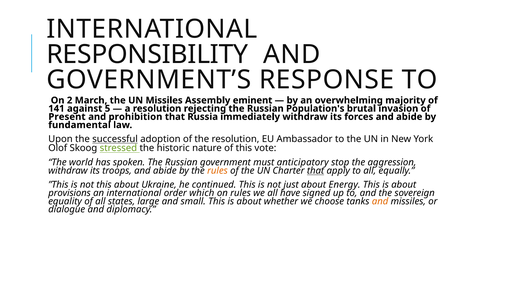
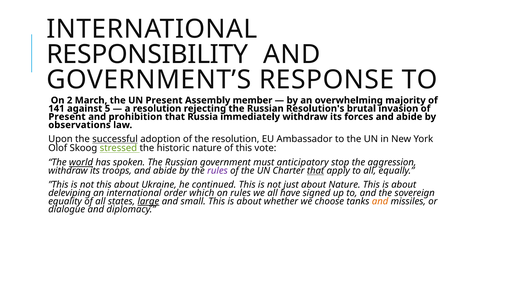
UN Missiles: Missiles -> Present
eminent: eminent -> member
Population's: Population's -> Resolution's
fundamental: fundamental -> observations
world underline: none -> present
rules at (217, 171) colour: orange -> purple
about Energy: Energy -> Nature
provisions: provisions -> deleviping
large underline: none -> present
